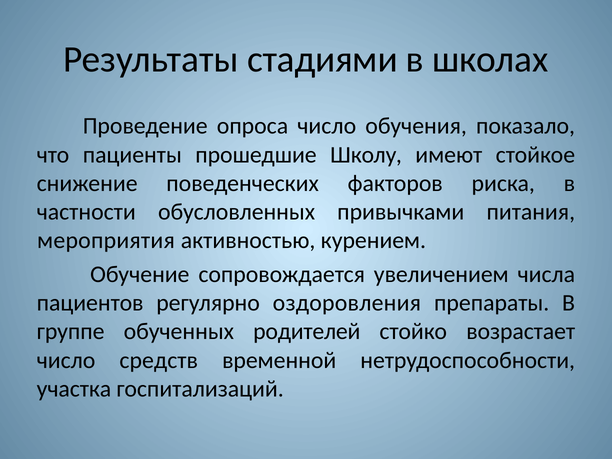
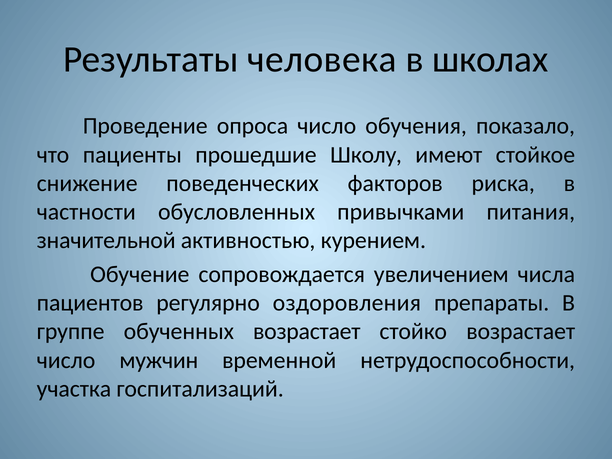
стадиями: стадиями -> человека
мероприятия: мероприятия -> значительной
обученных родителей: родителей -> возрастает
средств: средств -> мужчин
